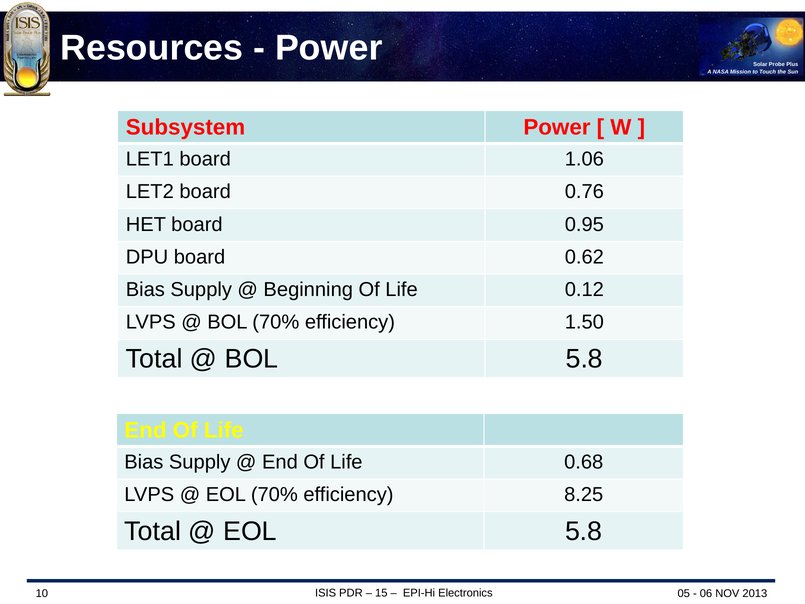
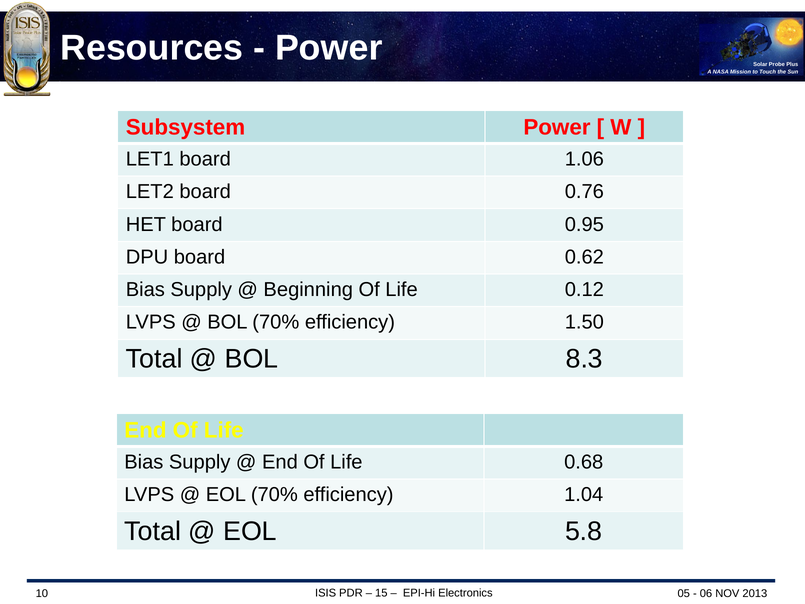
BOL 5.8: 5.8 -> 8.3
8.25: 8.25 -> 1.04
